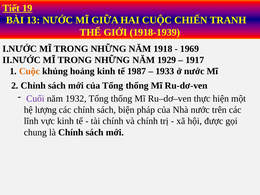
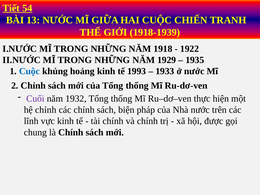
19: 19 -> 54
1969: 1969 -> 1922
1917: 1917 -> 1935
Cuộc at (29, 71) colour: orange -> blue
1987: 1987 -> 1993
hệ lượng: lượng -> chỉnh
